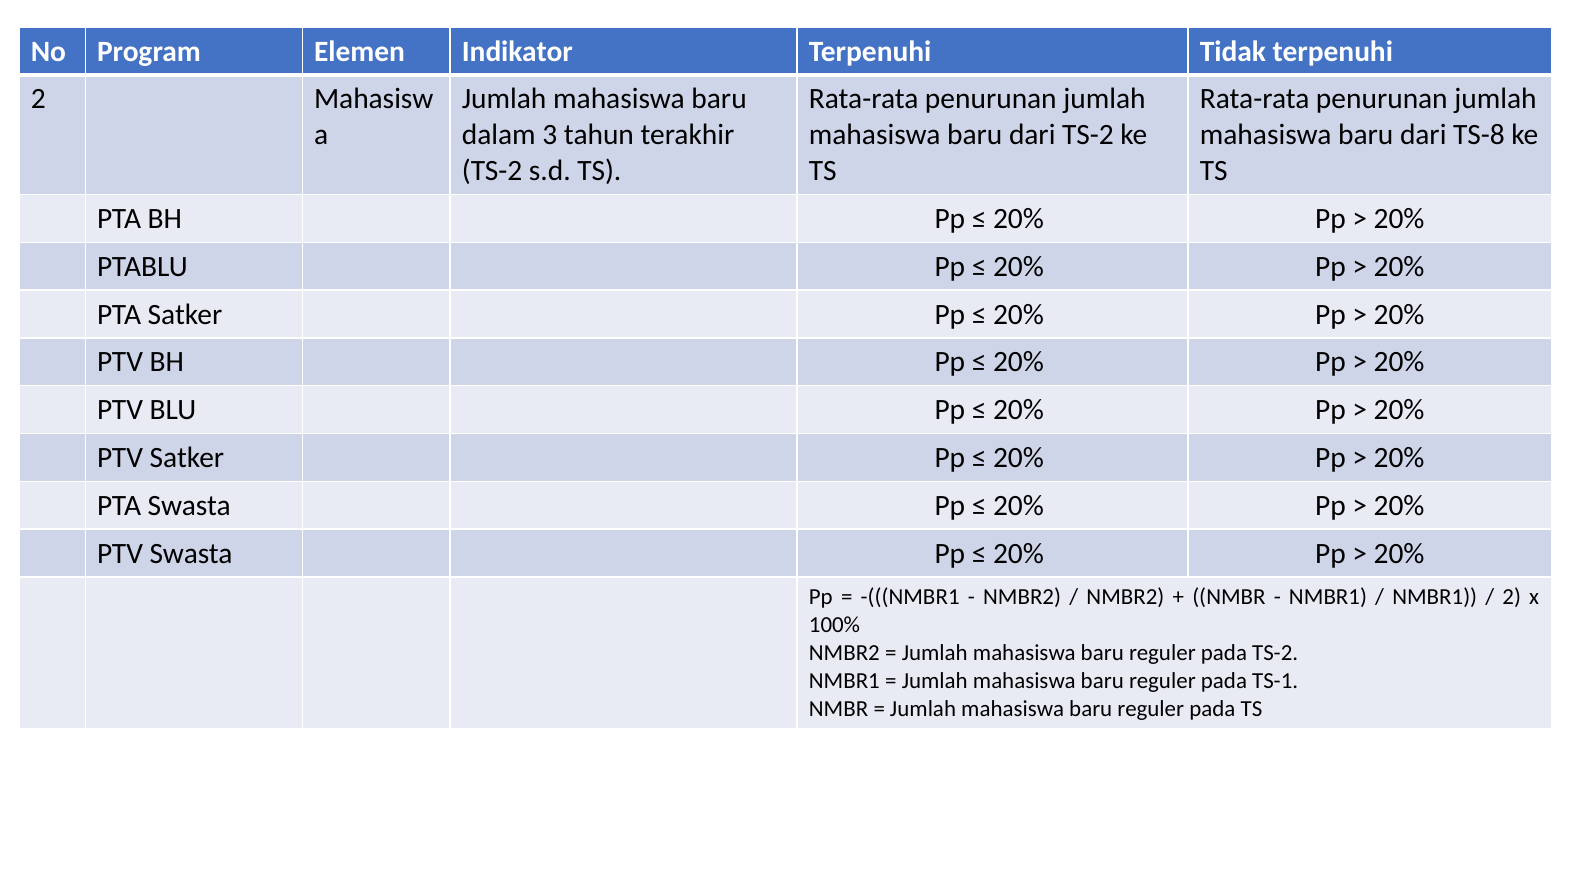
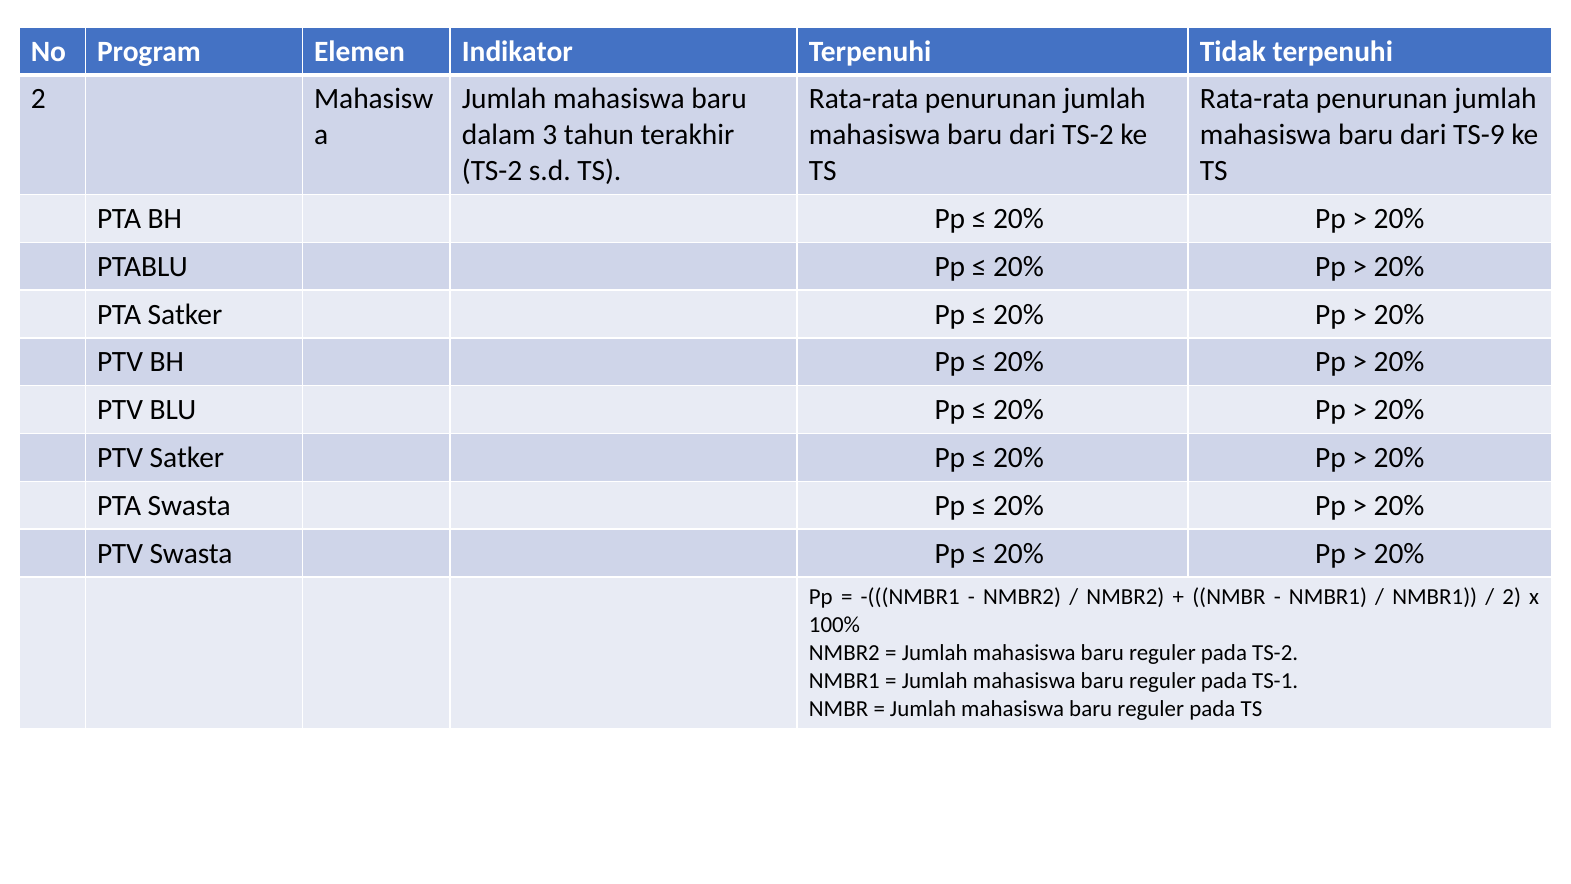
TS-8: TS-8 -> TS-9
